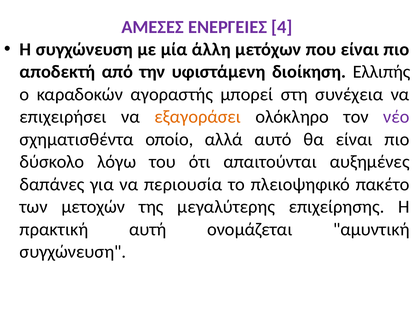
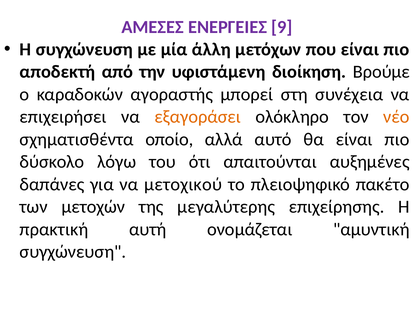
4: 4 -> 9
Ελλιπής: Ελλιπής -> Βρούμε
νέο colour: purple -> orange
περιουσία: περιουσία -> μετοχικού
